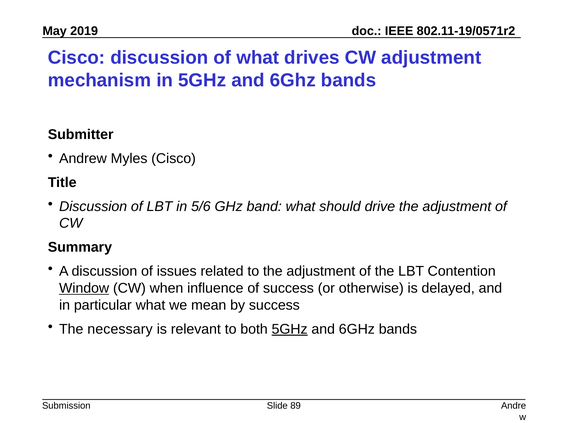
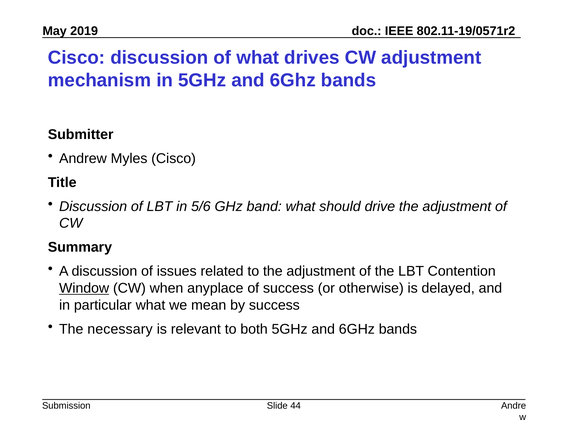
influence: influence -> anyplace
5GHz at (290, 329) underline: present -> none
89: 89 -> 44
